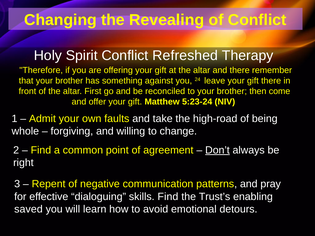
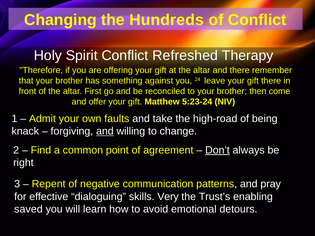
Revealing: Revealing -> Hundreds
whole: whole -> knack
and at (105, 131) underline: none -> present
skills Find: Find -> Very
